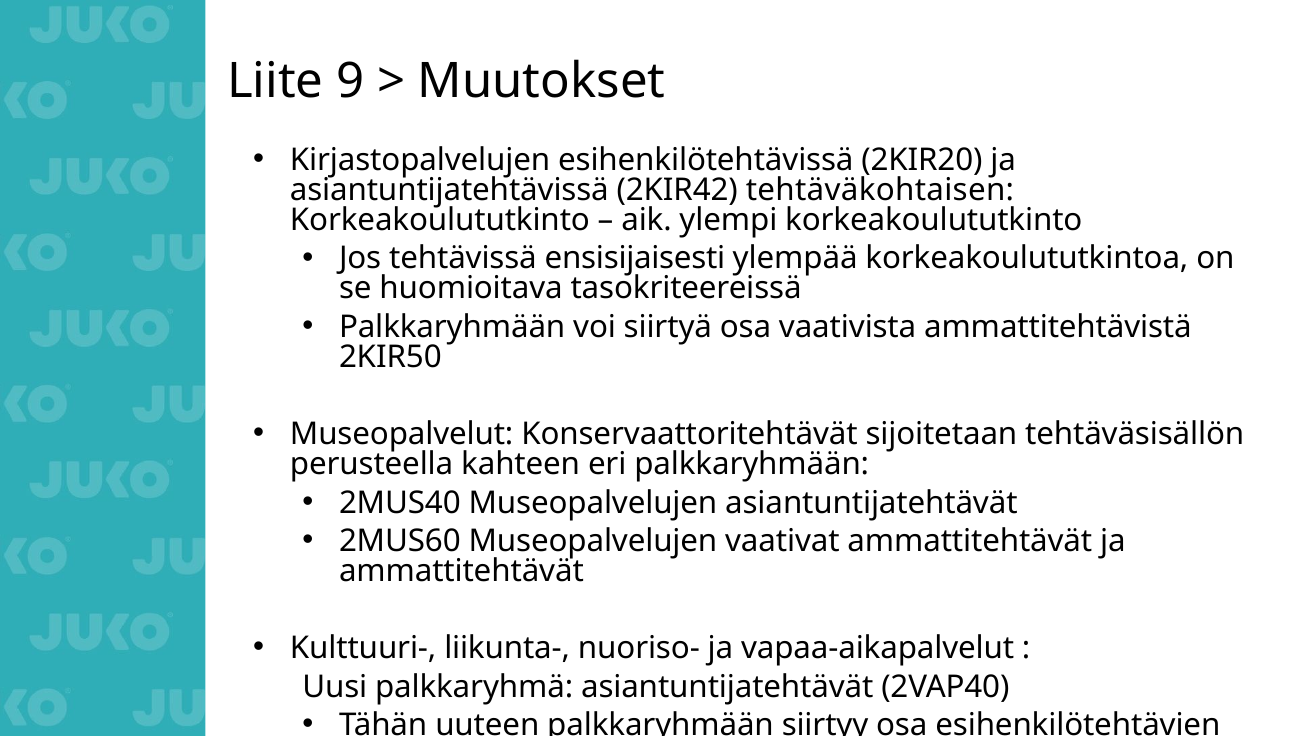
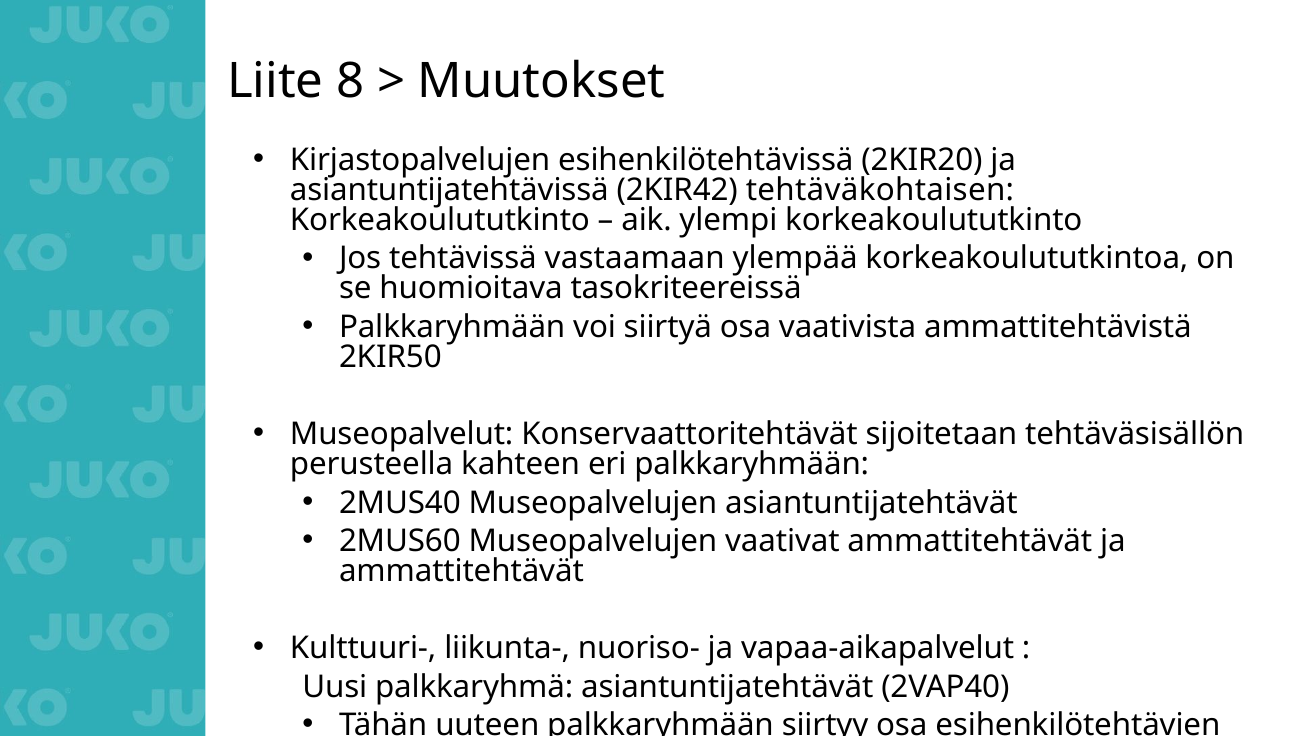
9: 9 -> 8
ensisijaisesti: ensisijaisesti -> vastaamaan
